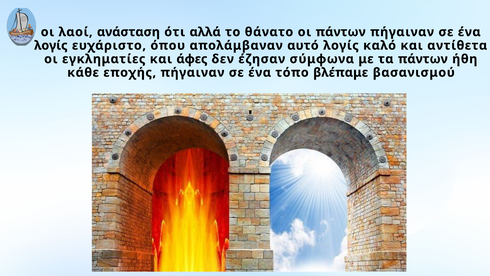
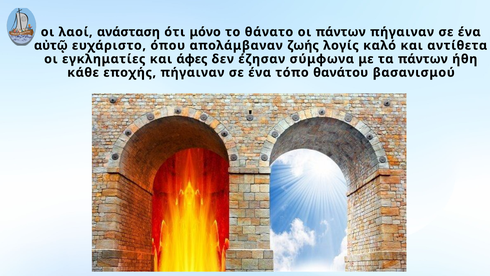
αλλά: αλλά -> μόνο
λογίς at (51, 45): λογίς -> αὐτῷ
αυτό: αυτό -> ζωής
βλέπαμε: βλέπαμε -> θανάτου
